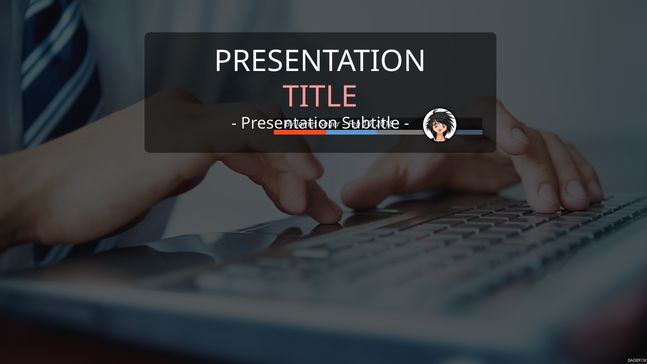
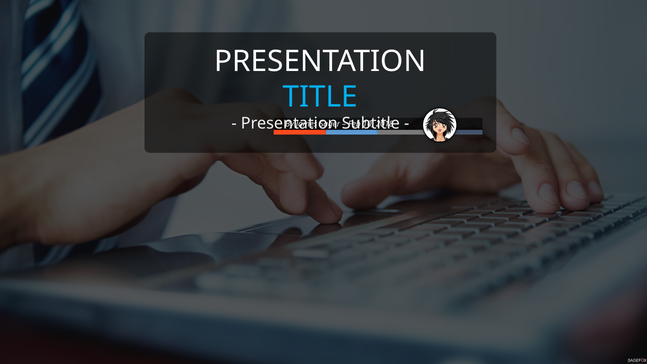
TITLE colour: pink -> light blue
